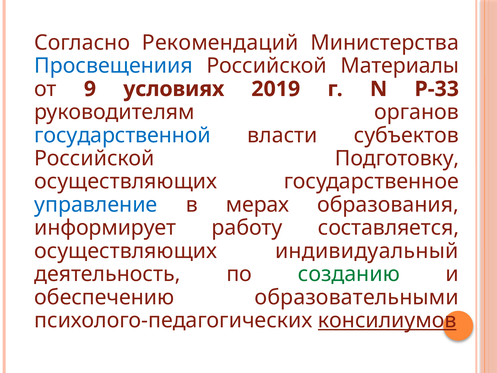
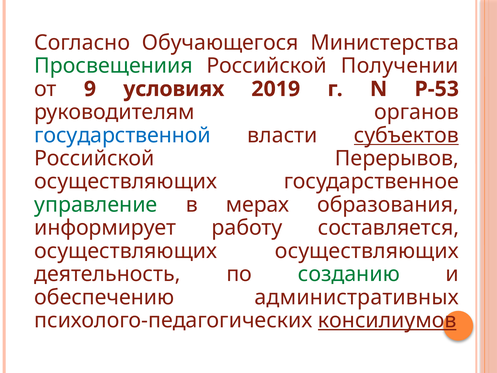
Рекомендаций: Рекомендаций -> Обучающегося
Просвещениия colour: blue -> green
Материалы: Материалы -> Получении
Р-33: Р-33 -> Р-53
субъектов underline: none -> present
Подготовку: Подготовку -> Перерывов
управление colour: blue -> green
осуществляющих индивидуальный: индивидуальный -> осуществляющих
образовательными: образовательными -> административных
